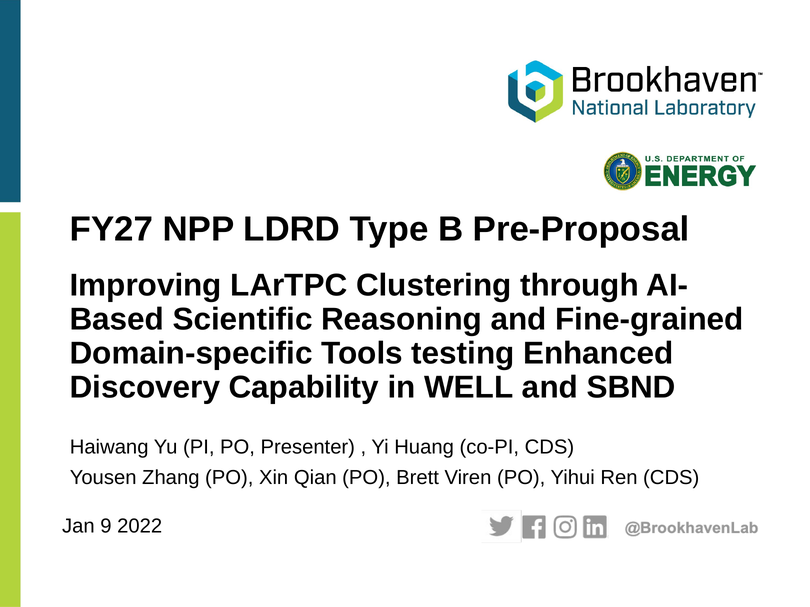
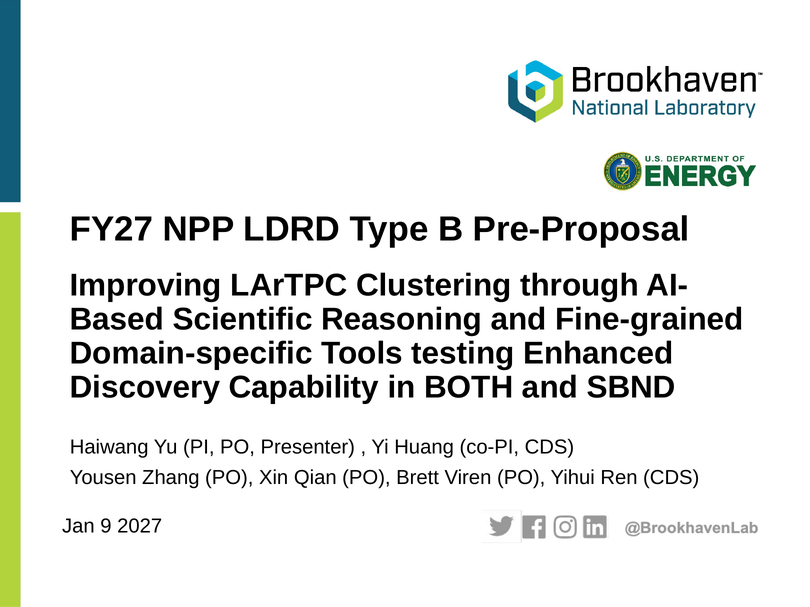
WELL: WELL -> BOTH
2022: 2022 -> 2027
